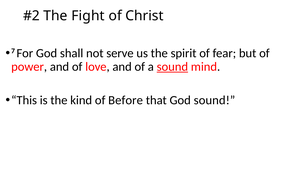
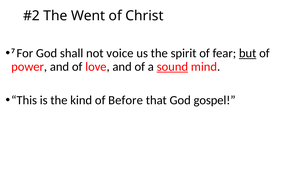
Fight: Fight -> Went
serve: serve -> voice
but underline: none -> present
God sound: sound -> gospel
